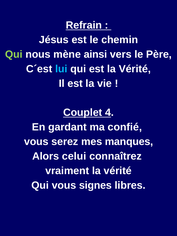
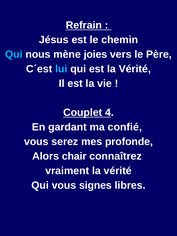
Qui at (14, 54) colour: light green -> light blue
ainsi: ainsi -> joies
manques: manques -> profonde
celui: celui -> chair
